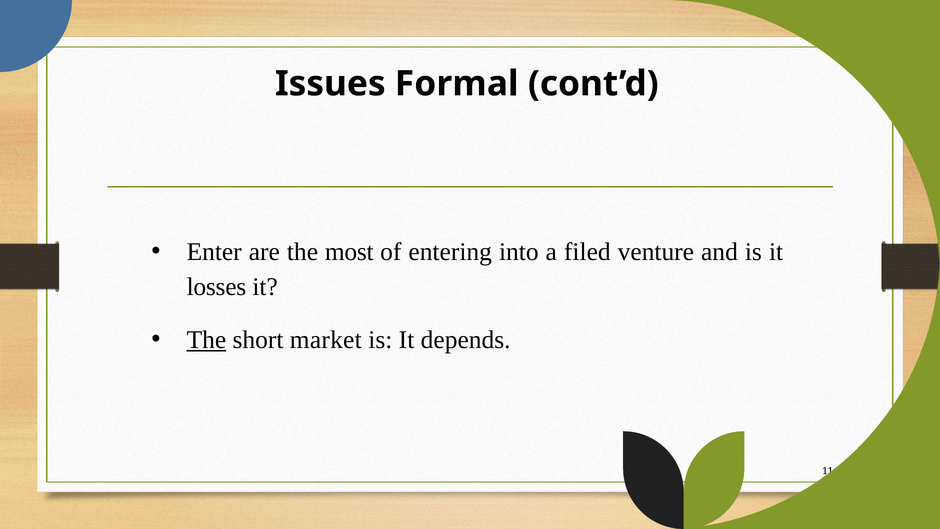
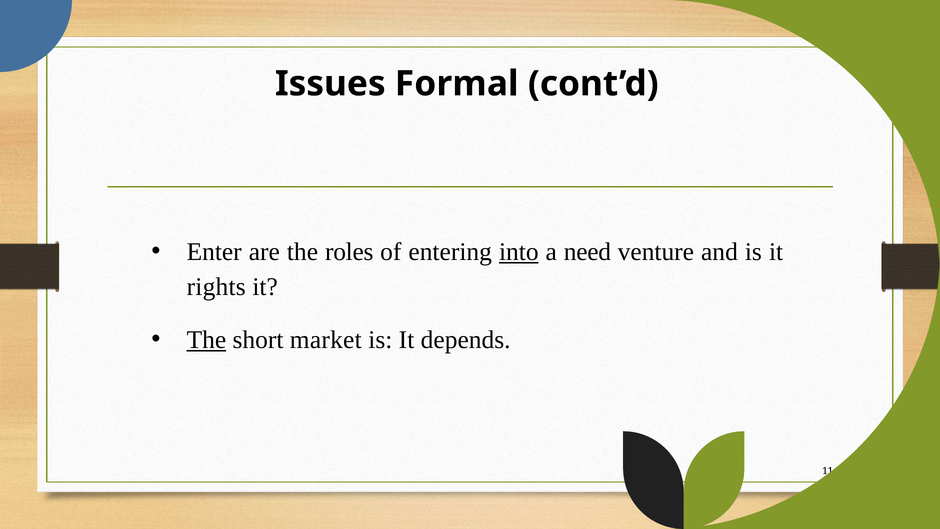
most: most -> roles
into underline: none -> present
filed: filed -> need
losses: losses -> rights
